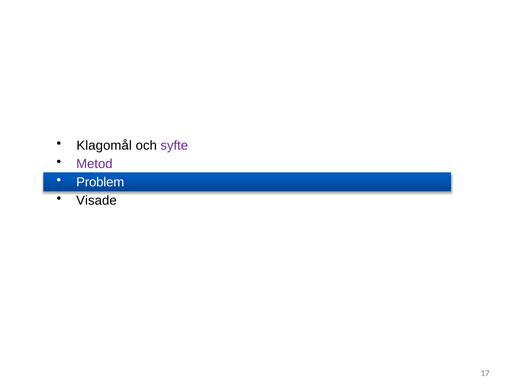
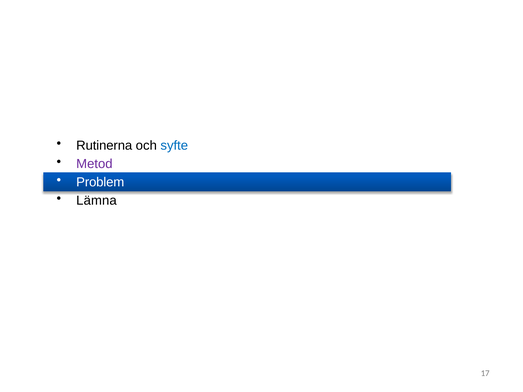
Klagomål: Klagomål -> Rutinerna
syfte colour: purple -> blue
Visade: Visade -> Lämna
